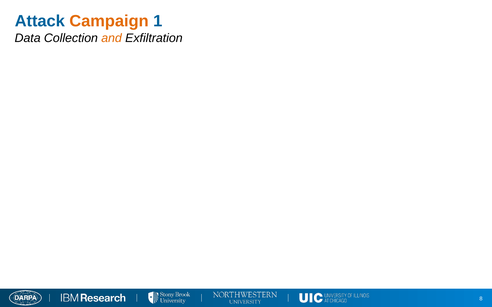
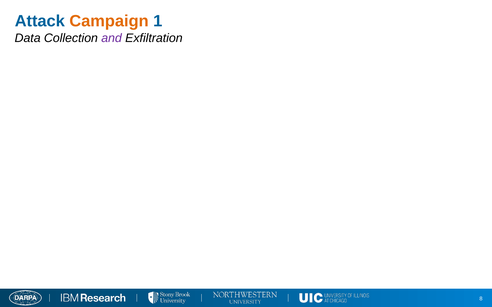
and colour: orange -> purple
